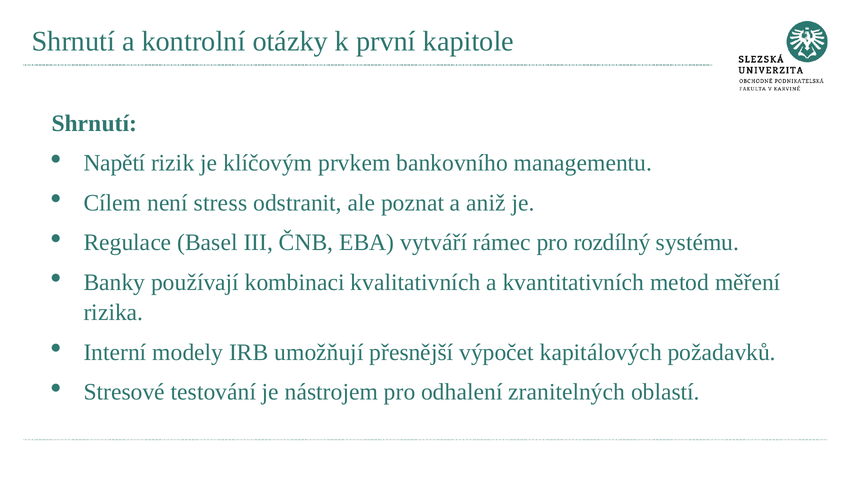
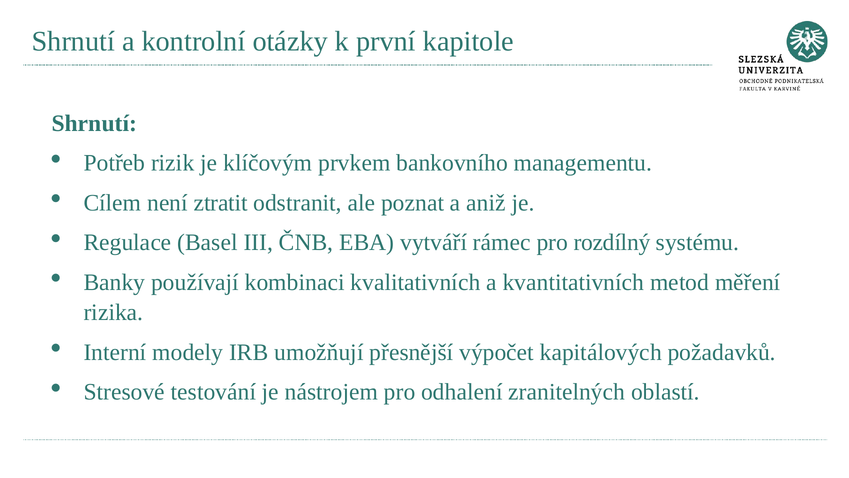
Napětí: Napětí -> Potřeb
stress: stress -> ztratit
